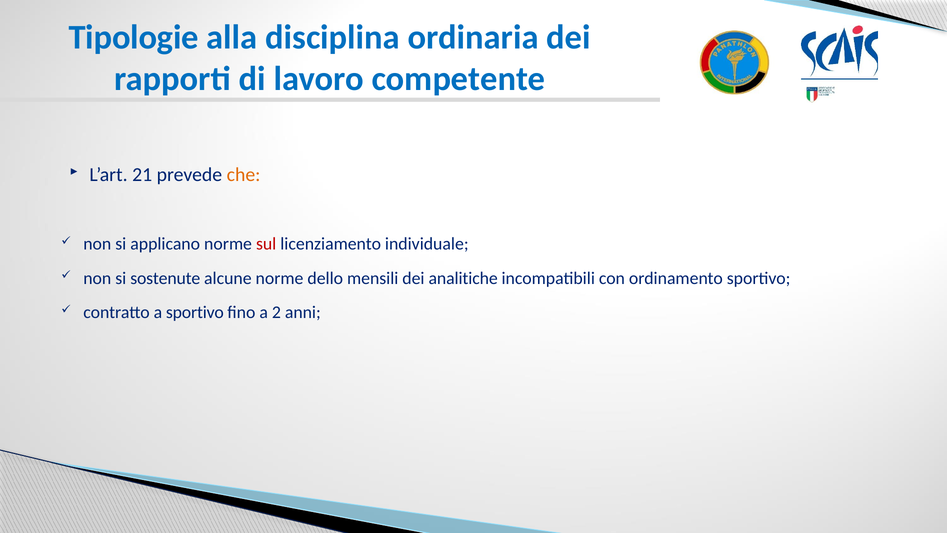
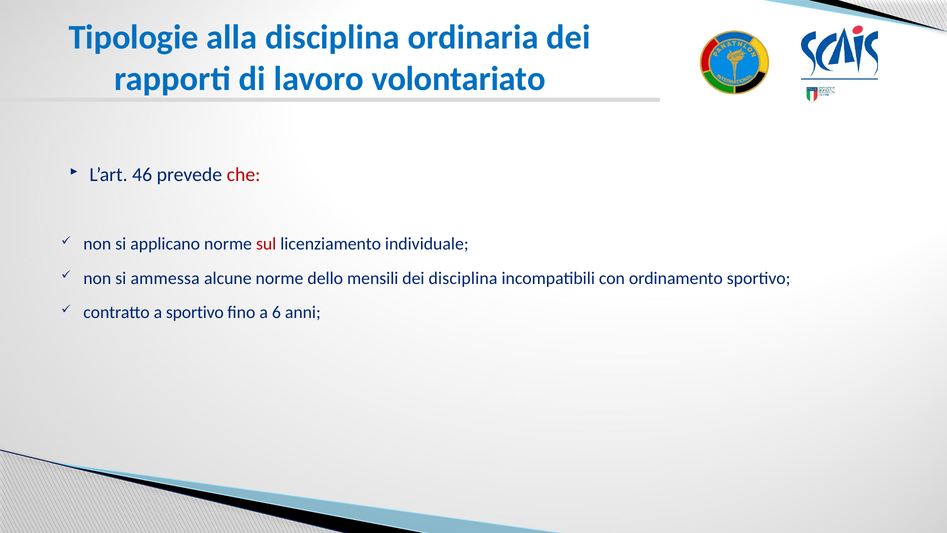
competente: competente -> volontariato
21: 21 -> 46
che colour: orange -> red
sostenute: sostenute -> ammessa
dei analitiche: analitiche -> disciplina
2: 2 -> 6
